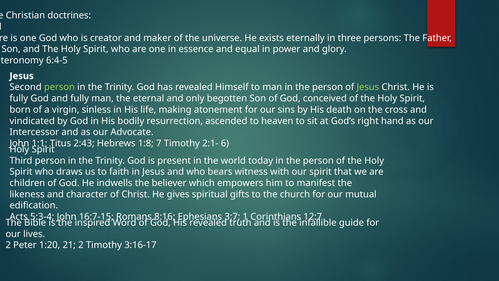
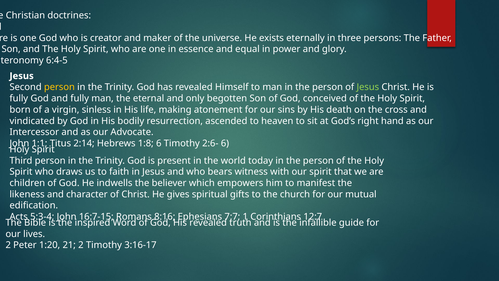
person at (59, 87) colour: light green -> yellow
2:43: 2:43 -> 2:14
1:8 7: 7 -> 6
2:1-: 2:1- -> 2:6-
3:7: 3:7 -> 7:7
